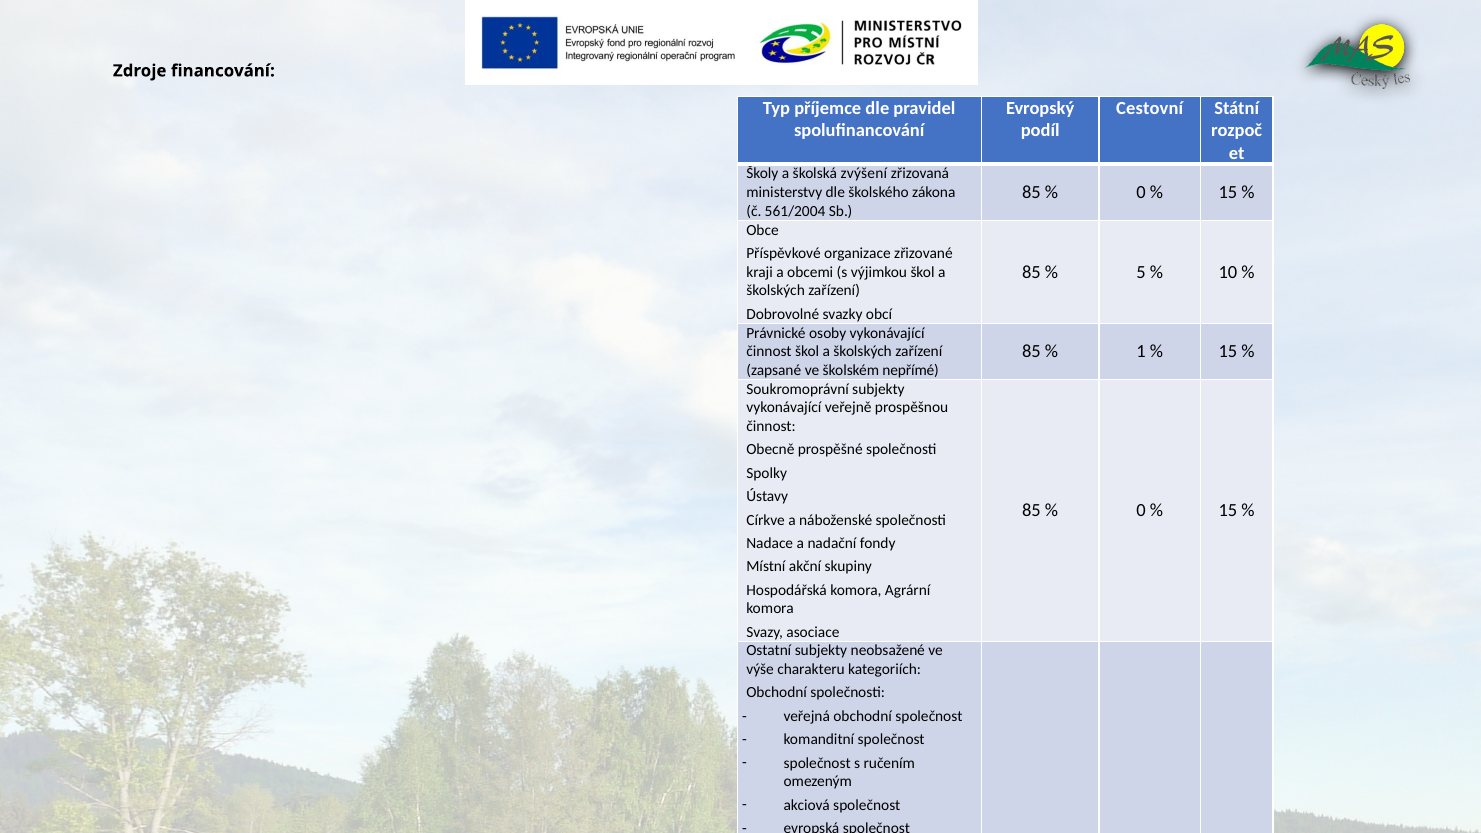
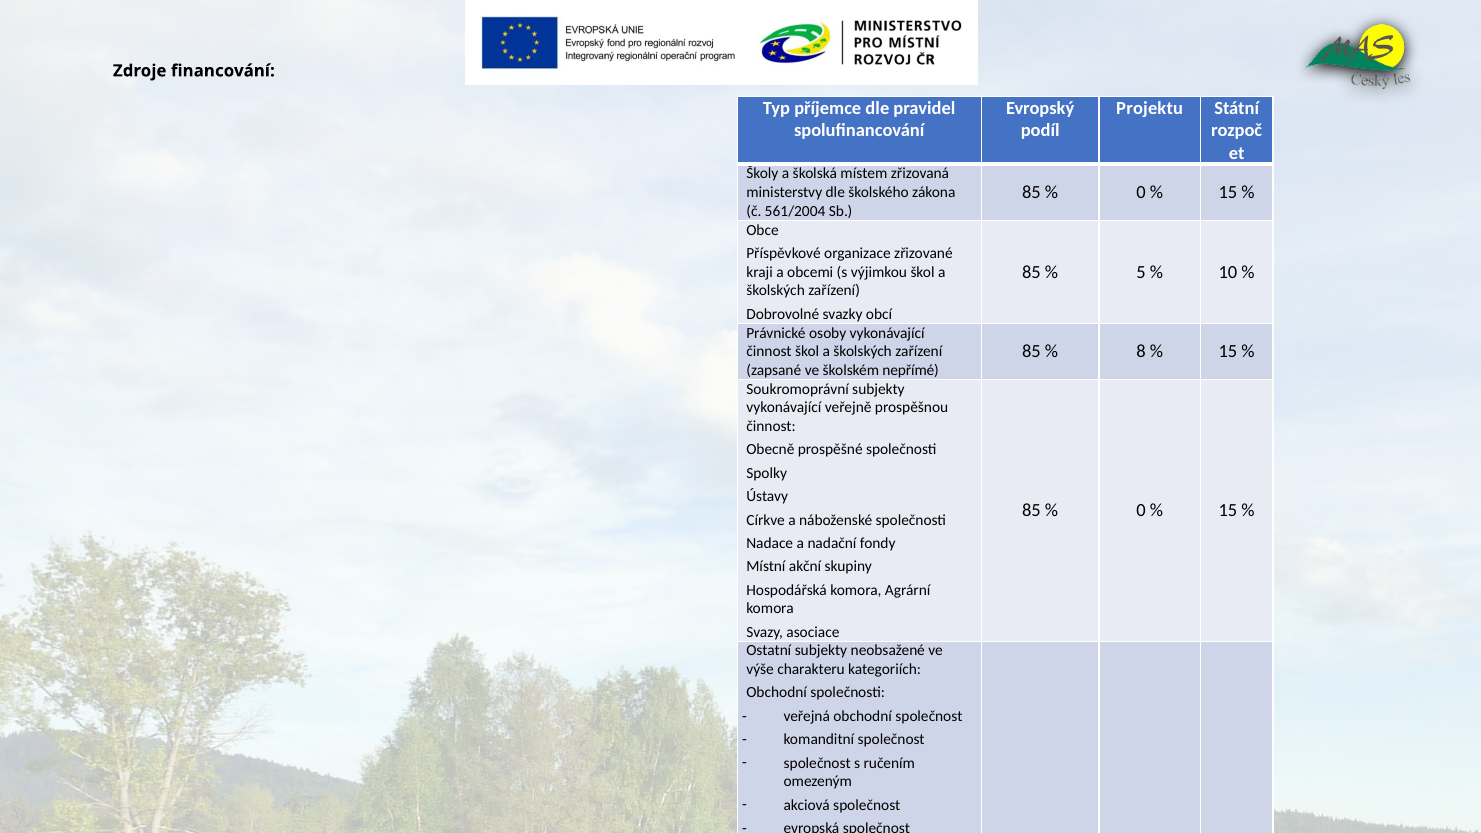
Cestovní: Cestovní -> Projektu
zvýšení: zvýšení -> místem
1: 1 -> 8
